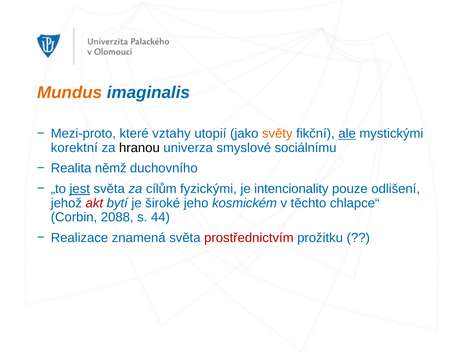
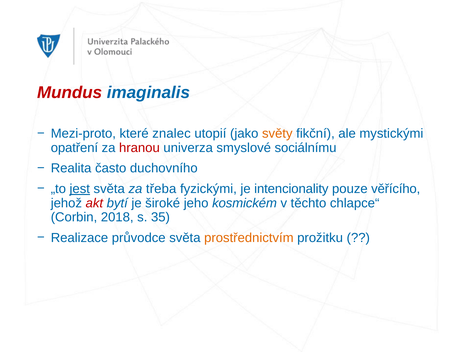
Mundus colour: orange -> red
vztahy: vztahy -> znalec
ale underline: present -> none
korektní: korektní -> opatření
hranou colour: black -> red
němž: němž -> často
cílům: cílům -> třeba
odlišení: odlišení -> věřícího
2088: 2088 -> 2018
44: 44 -> 35
znamená: znamená -> průvodce
prostřednictvím colour: red -> orange
